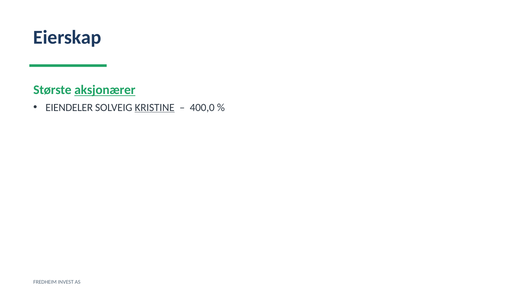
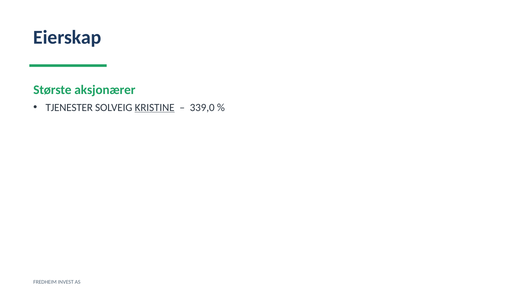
aksjonærer underline: present -> none
EIENDELER: EIENDELER -> TJENESTER
400,0: 400,0 -> 339,0
